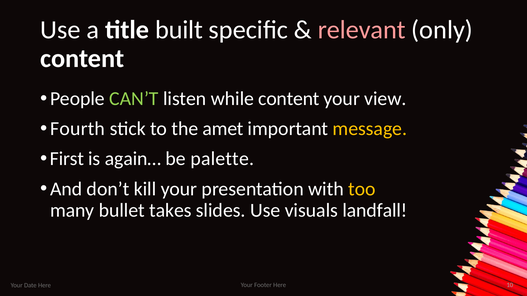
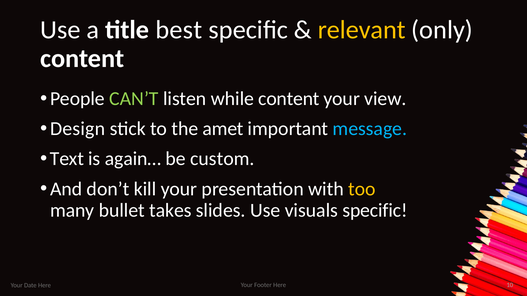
built: built -> best
relevant colour: pink -> yellow
Fourth: Fourth -> Design
message colour: yellow -> light blue
First: First -> Text
palette: palette -> custom
visuals landfall: landfall -> specific
